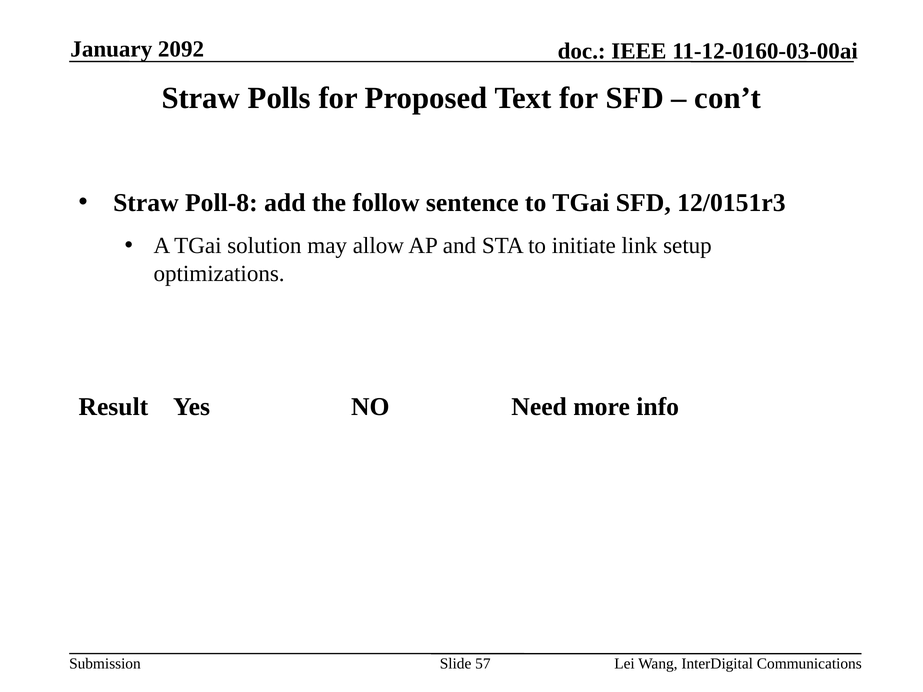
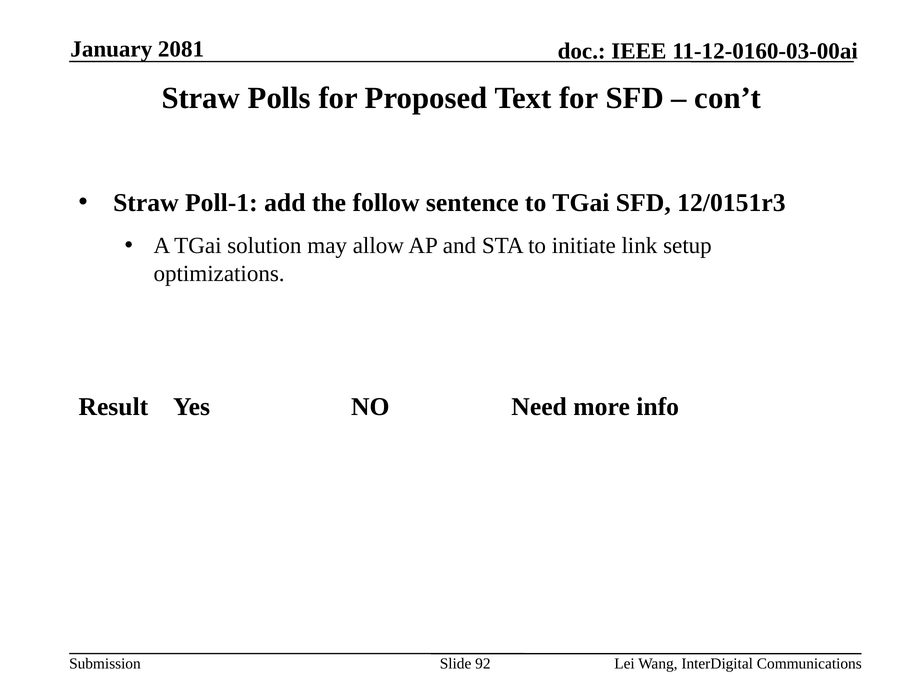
2092: 2092 -> 2081
Poll-8: Poll-8 -> Poll-1
57: 57 -> 92
